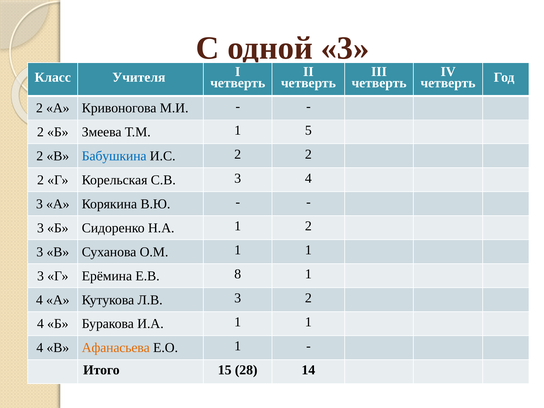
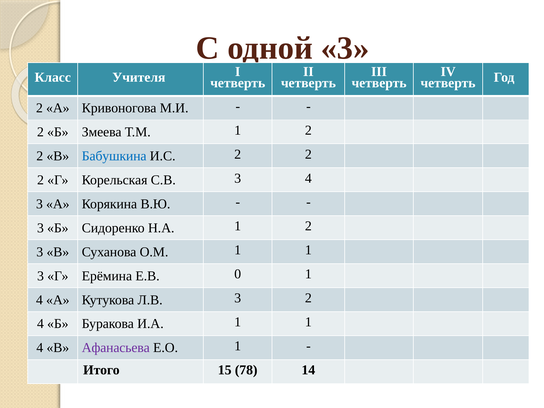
Т.М 1 5: 5 -> 2
8: 8 -> 0
Афанасьева colour: orange -> purple
28: 28 -> 78
